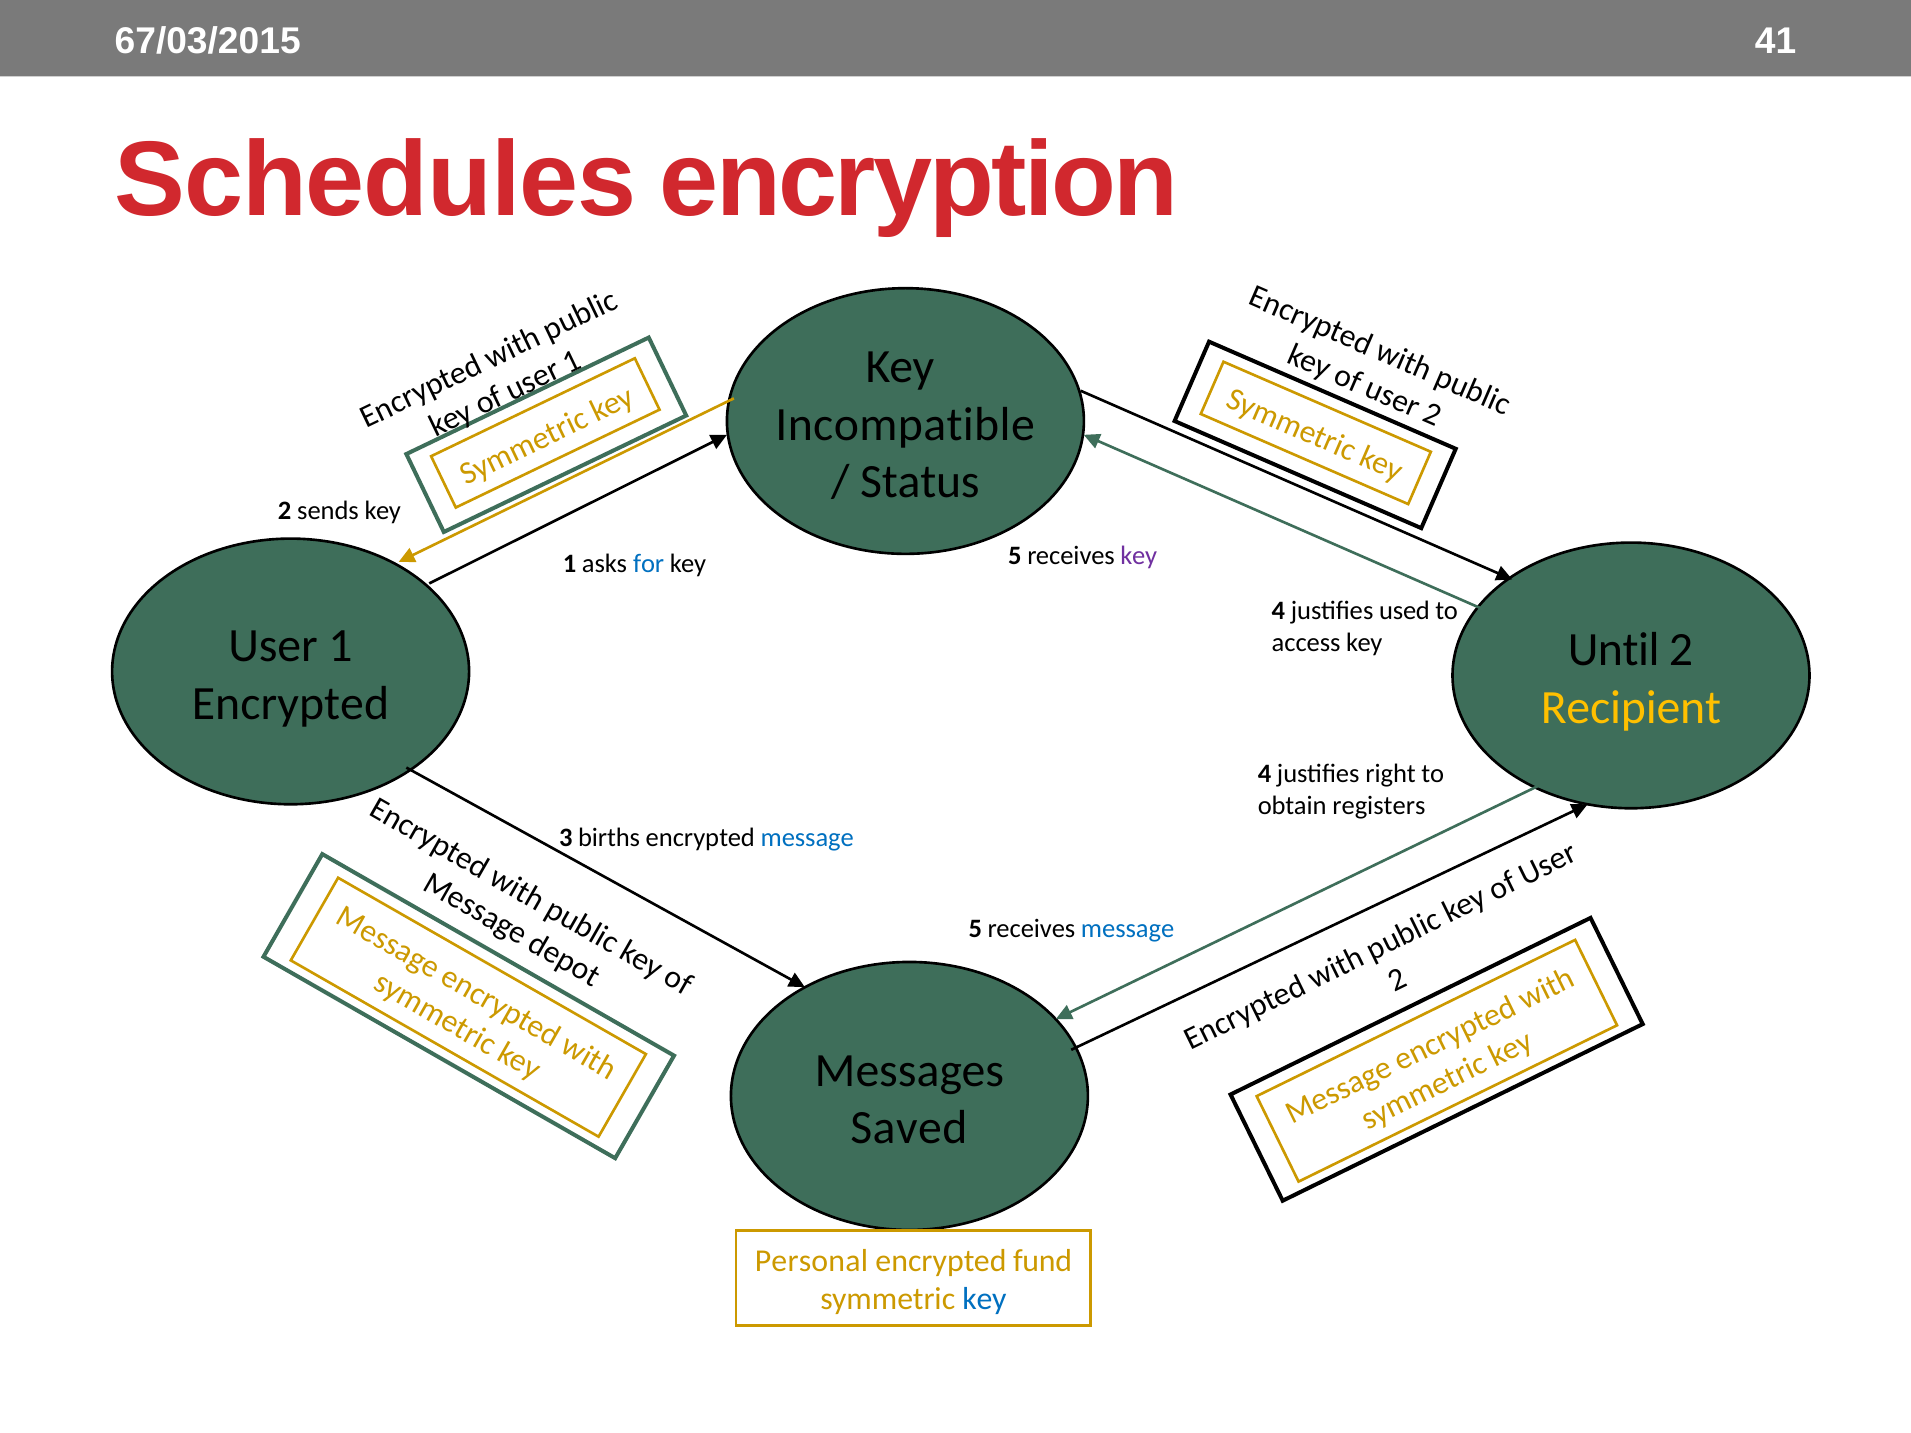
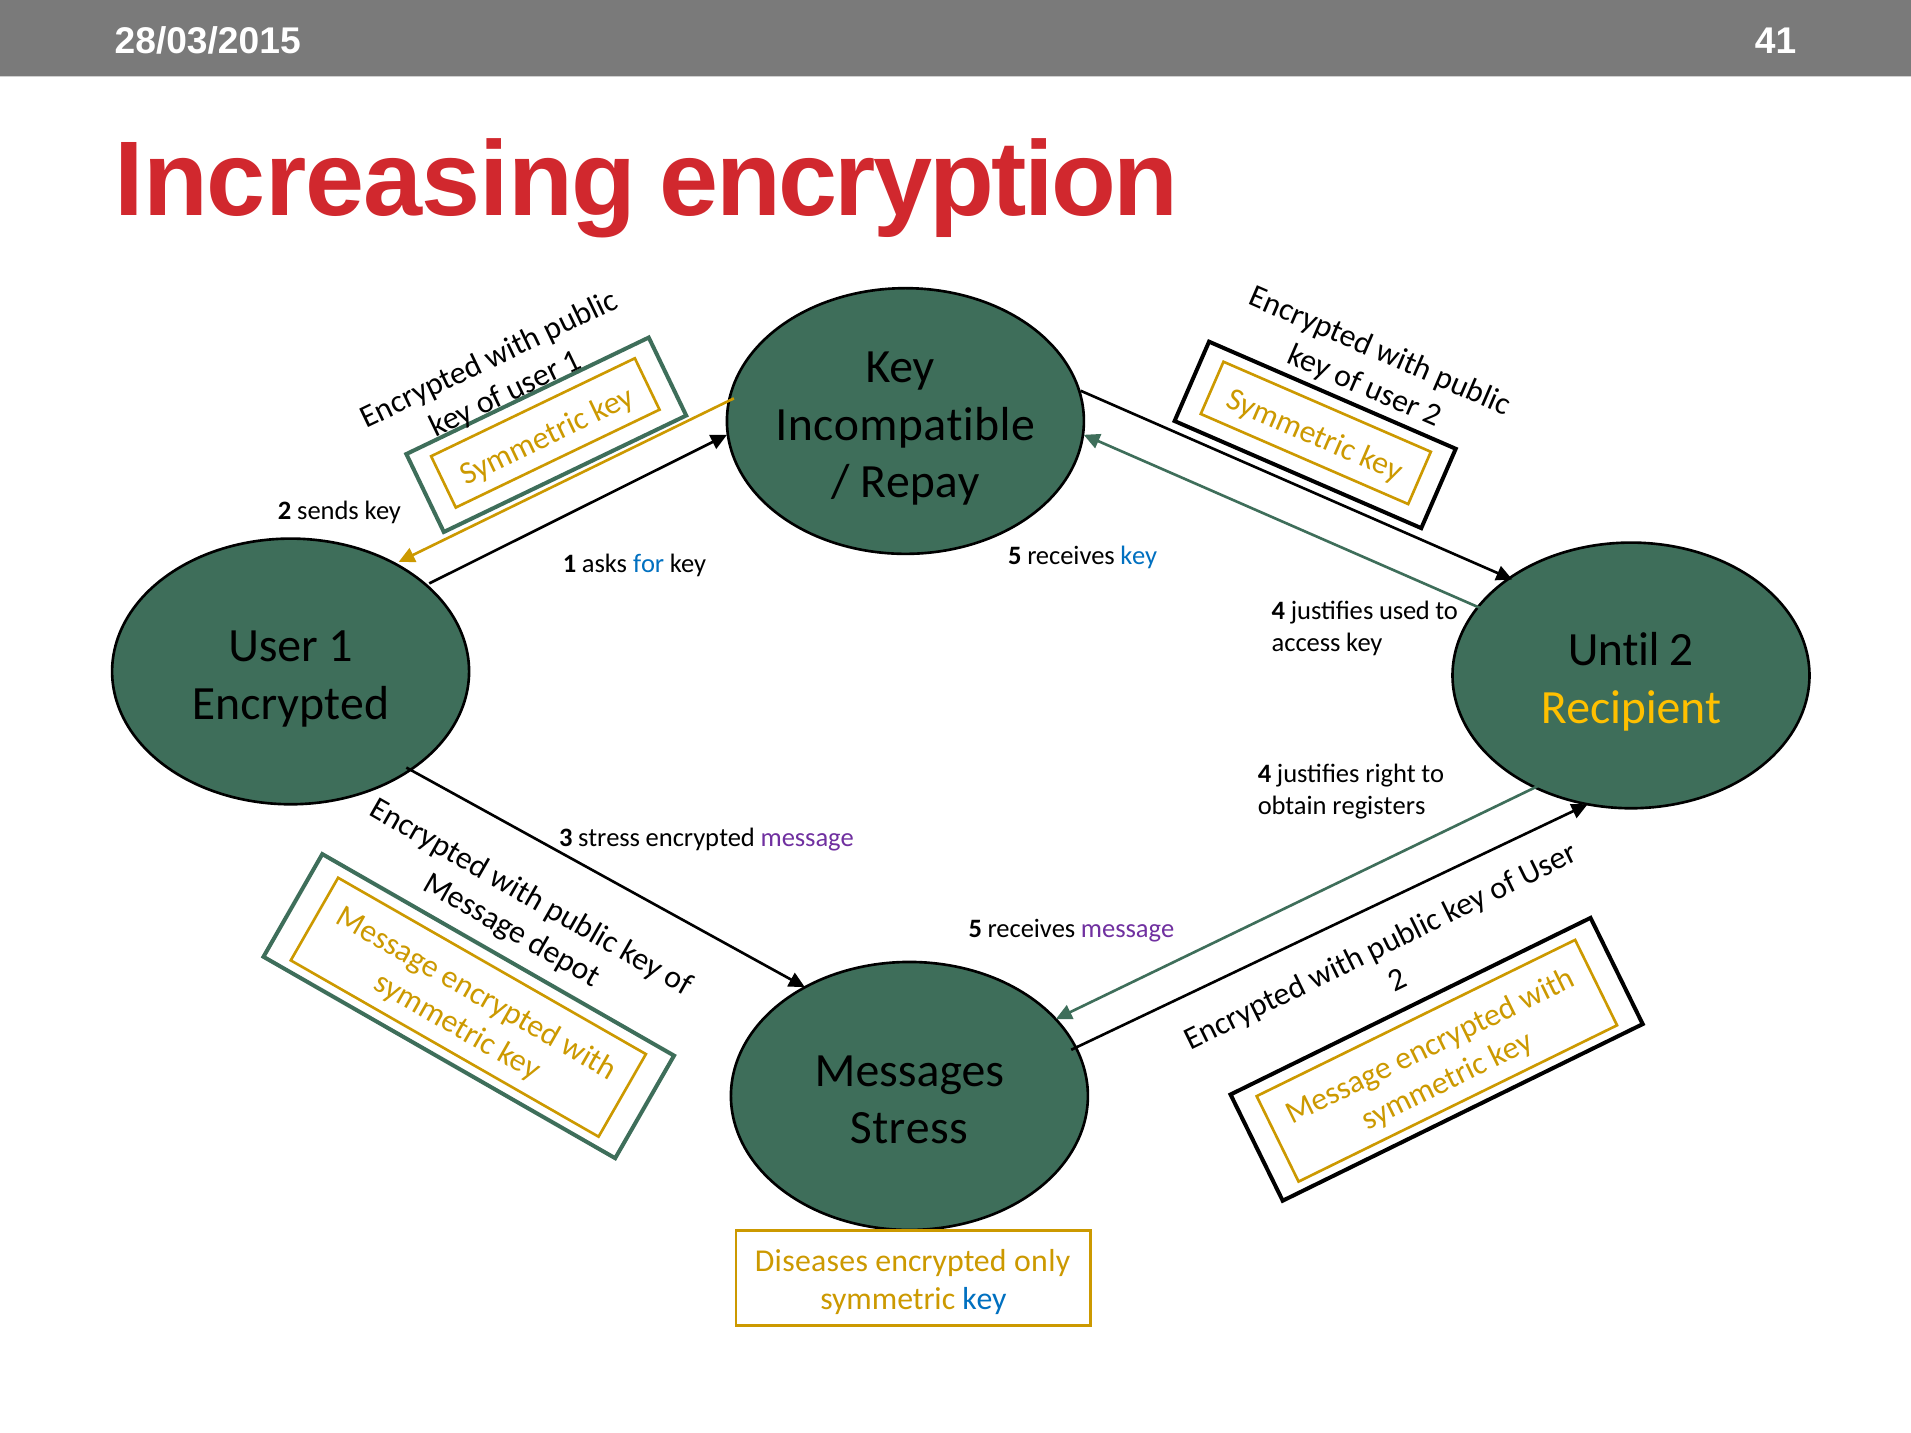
67/03/2015: 67/03/2015 -> 28/03/2015
Schedules: Schedules -> Increasing
Status: Status -> Repay
key at (1139, 556) colour: purple -> blue
3 births: births -> stress
message at (807, 838) colour: blue -> purple
message at (1128, 929) colour: blue -> purple
Saved at (909, 1128): Saved -> Stress
Personal: Personal -> Diseases
fund: fund -> only
